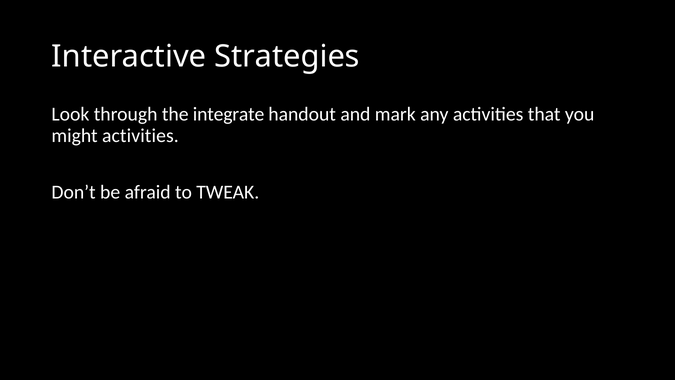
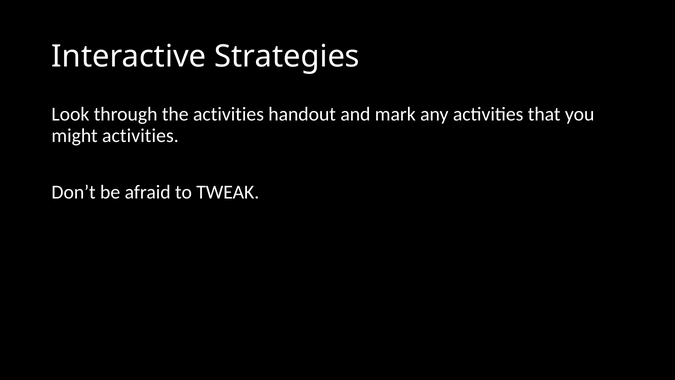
the integrate: integrate -> activities
